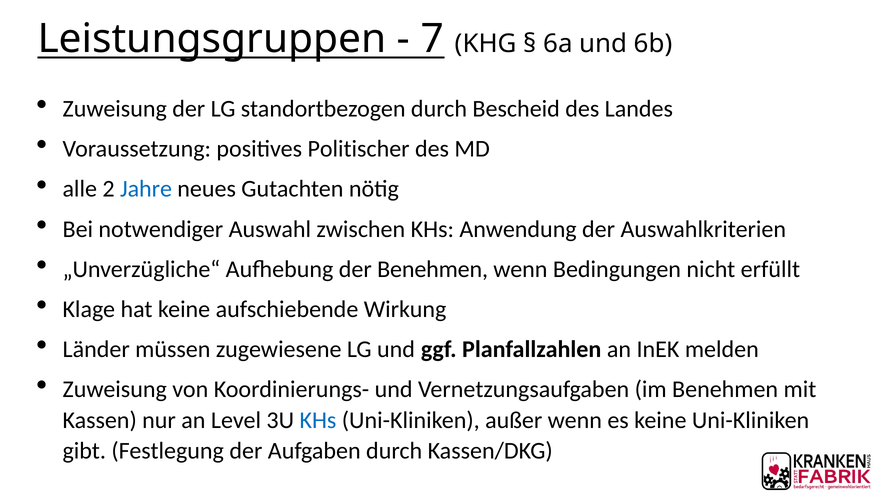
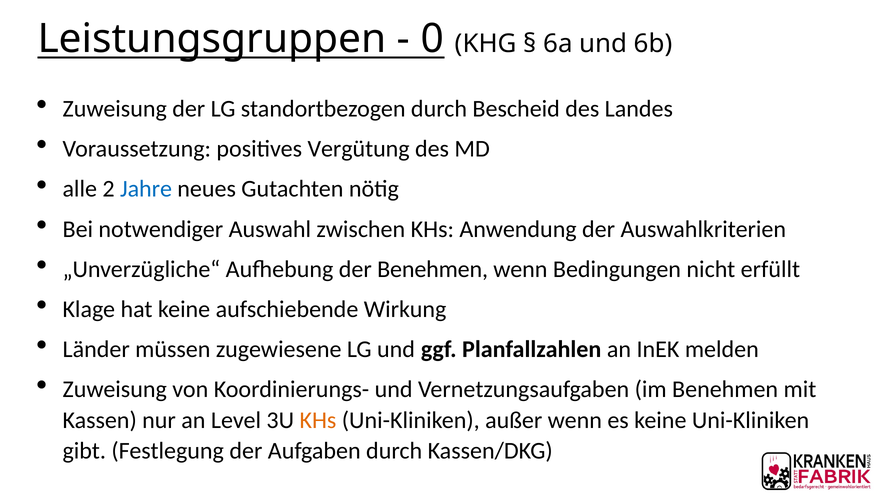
7: 7 -> 0
Politischer: Politischer -> Vergütung
KHs at (318, 421) colour: blue -> orange
